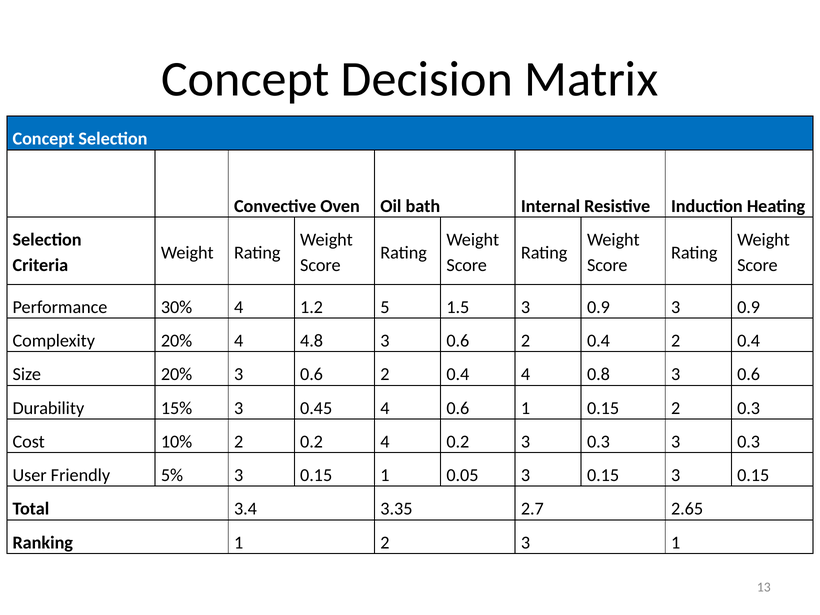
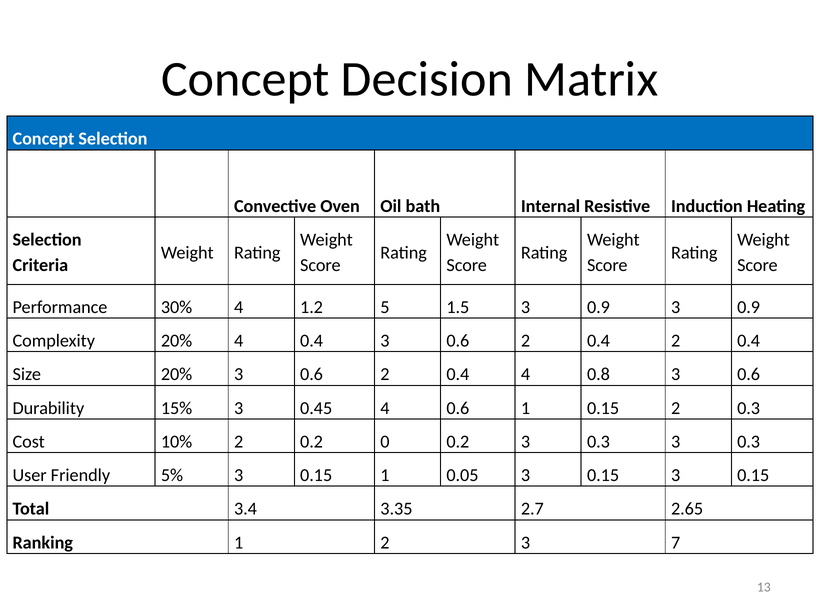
4 4.8: 4.8 -> 0.4
0.2 4: 4 -> 0
3 1: 1 -> 7
